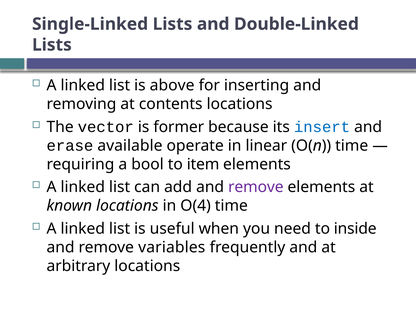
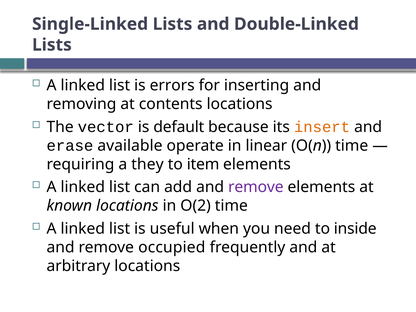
above: above -> errors
former: former -> default
insert colour: blue -> orange
bool: bool -> they
O(4: O(4 -> O(2
variables: variables -> occupied
